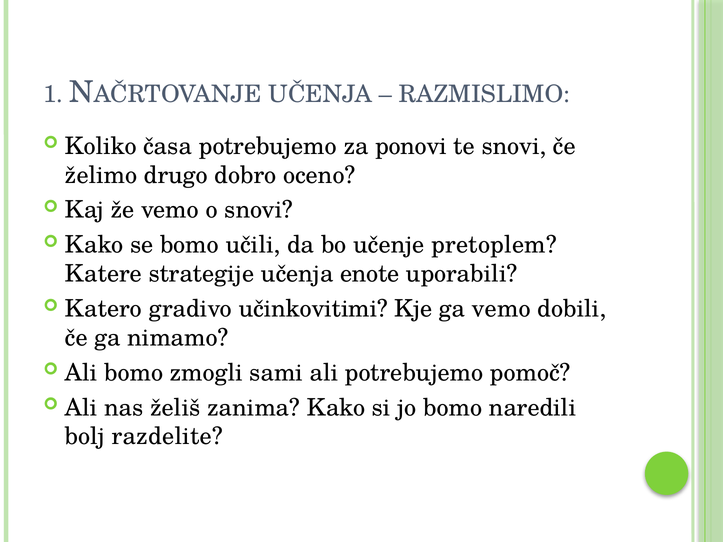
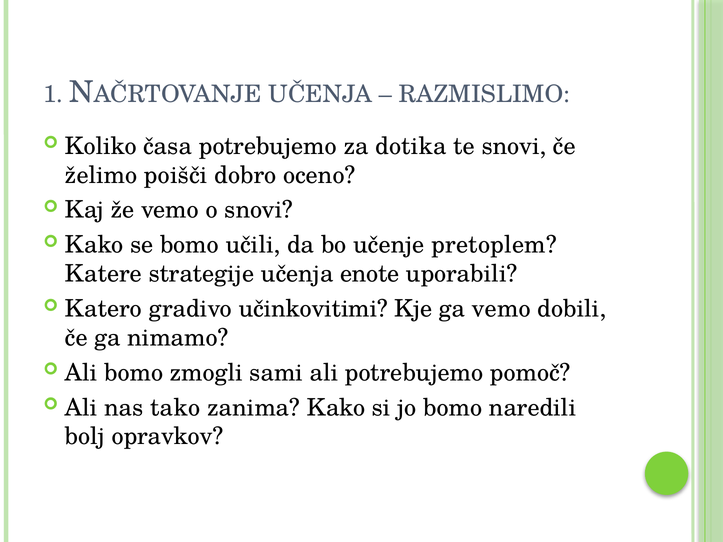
ponovi: ponovi -> dotika
drugo: drugo -> poišči
želiš: želiš -> tako
razdelite: razdelite -> opravkov
